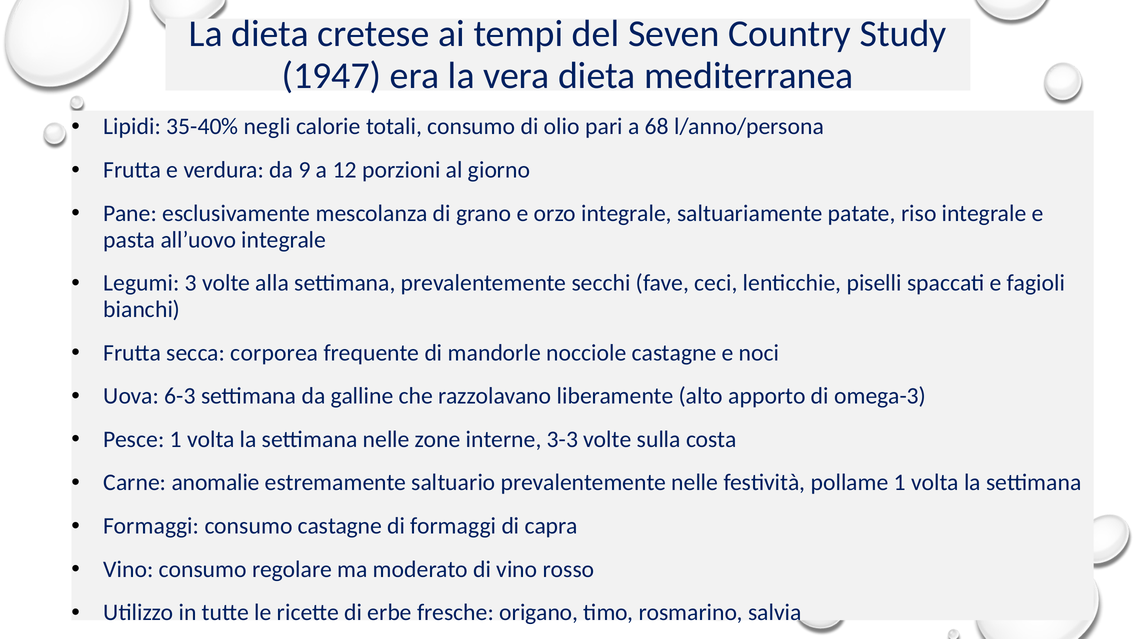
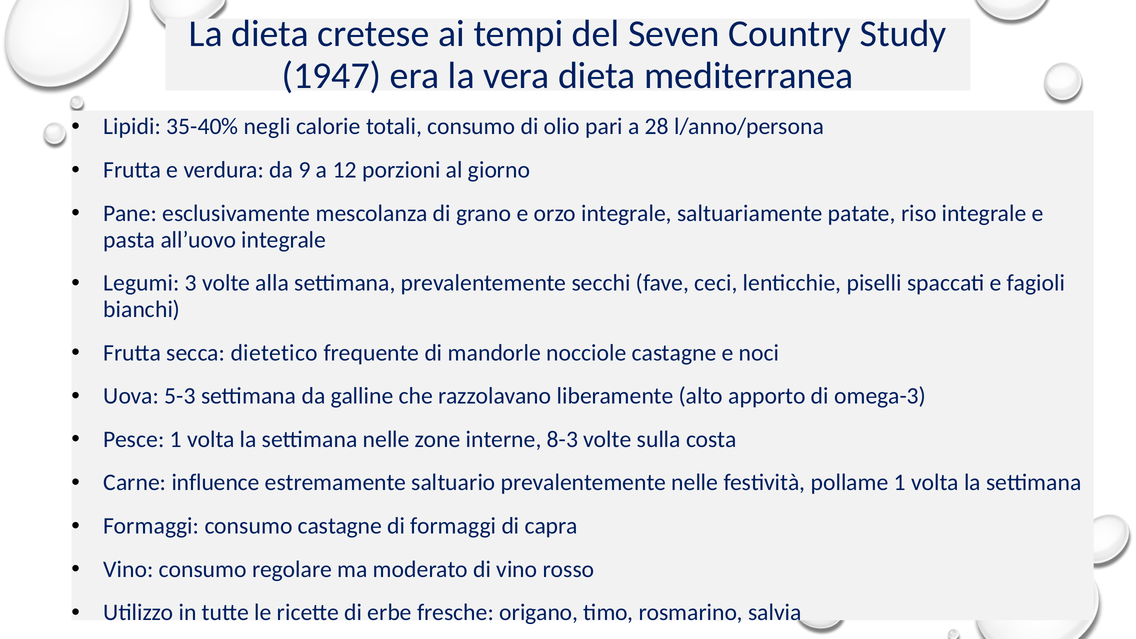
68: 68 -> 28
corporea: corporea -> dietetico
6-3: 6-3 -> 5-3
3-3: 3-3 -> 8-3
anomalie: anomalie -> influence
